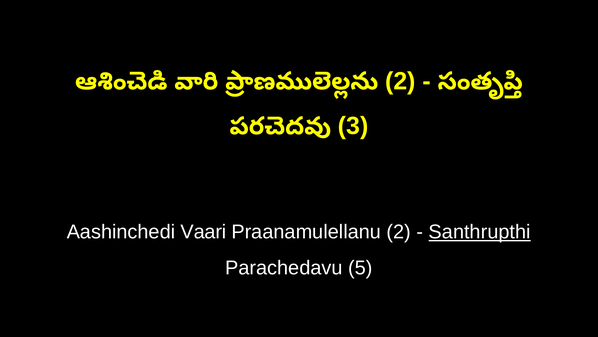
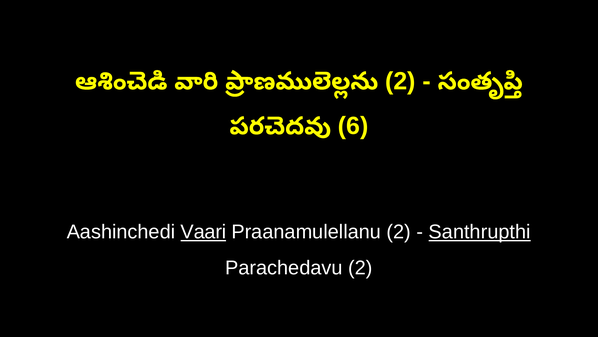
3: 3 -> 6
Vaari underline: none -> present
Parachedavu 5: 5 -> 2
